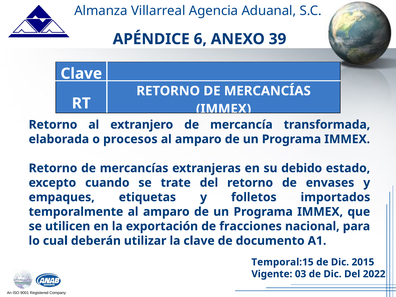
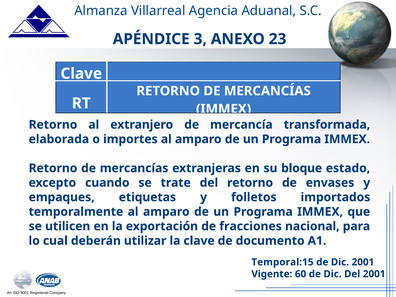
6: 6 -> 3
39: 39 -> 23
procesos: procesos -> importes
debido: debido -> bloque
Dic 2015: 2015 -> 2001
03: 03 -> 60
Del 2022: 2022 -> 2001
